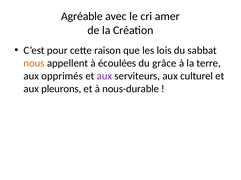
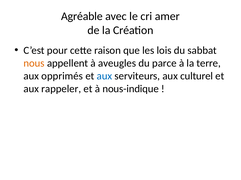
écoulées: écoulées -> aveugles
grâce: grâce -> parce
aux at (104, 76) colour: purple -> blue
pleurons: pleurons -> rappeler
nous-durable: nous-durable -> nous-indique
